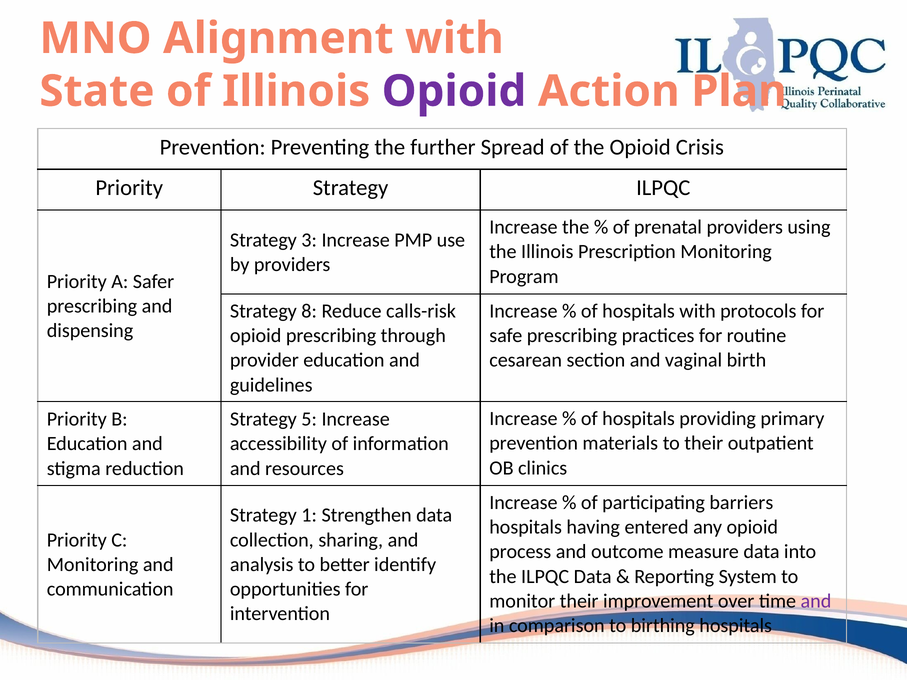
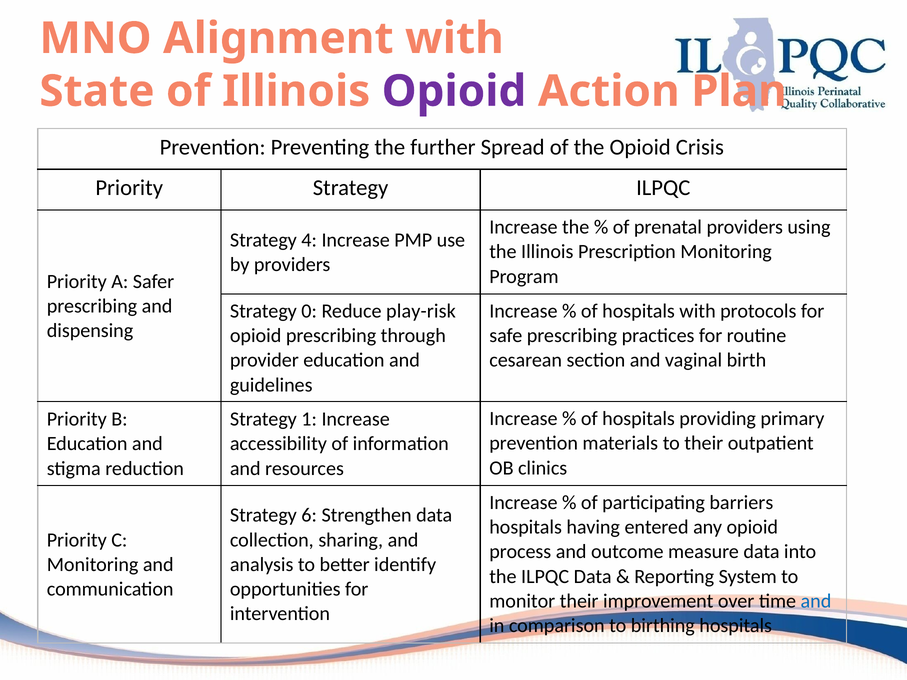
3: 3 -> 4
8: 8 -> 0
calls-risk: calls-risk -> play-risk
5: 5 -> 1
1: 1 -> 6
and at (816, 601) colour: purple -> blue
